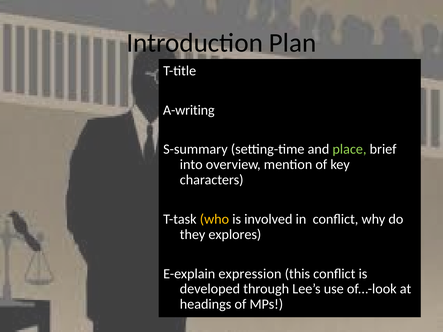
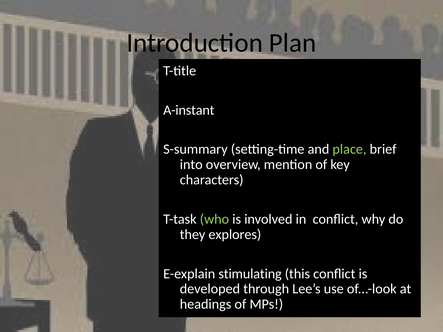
A-writing: A-writing -> A-instant
who colour: yellow -> light green
expression: expression -> stimulating
